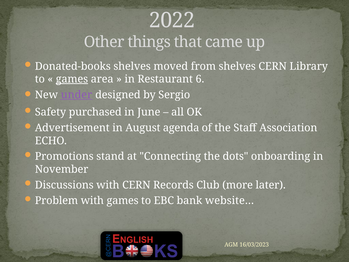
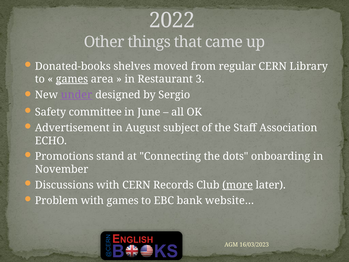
from shelves: shelves -> regular
6: 6 -> 3
purchased: purchased -> committee
agenda: agenda -> subject
more underline: none -> present
